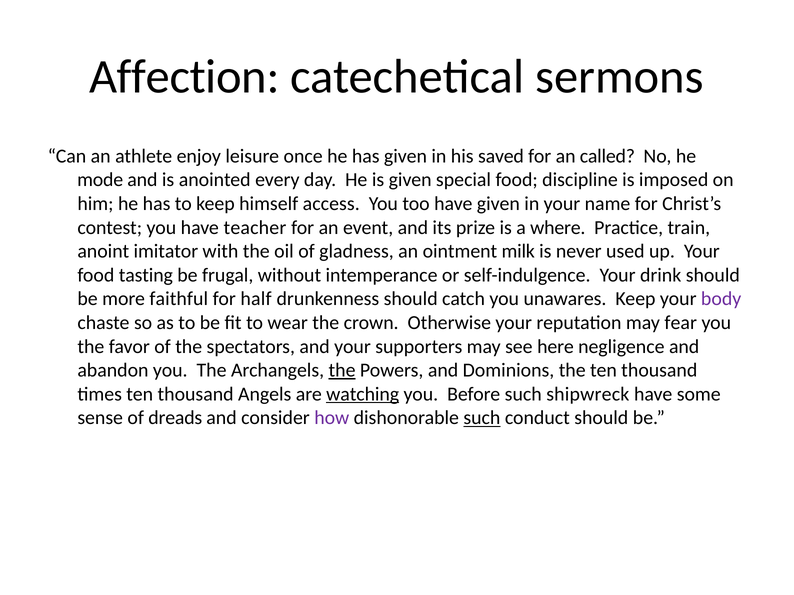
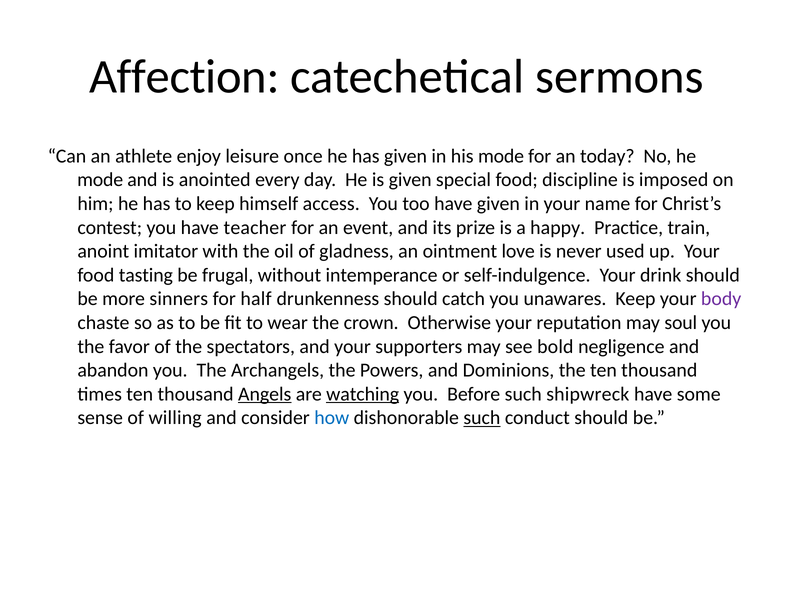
his saved: saved -> mode
called: called -> today
where: where -> happy
milk: milk -> love
faithful: faithful -> sinners
fear: fear -> soul
here: here -> bold
the at (342, 371) underline: present -> none
Angels underline: none -> present
dreads: dreads -> willing
how colour: purple -> blue
